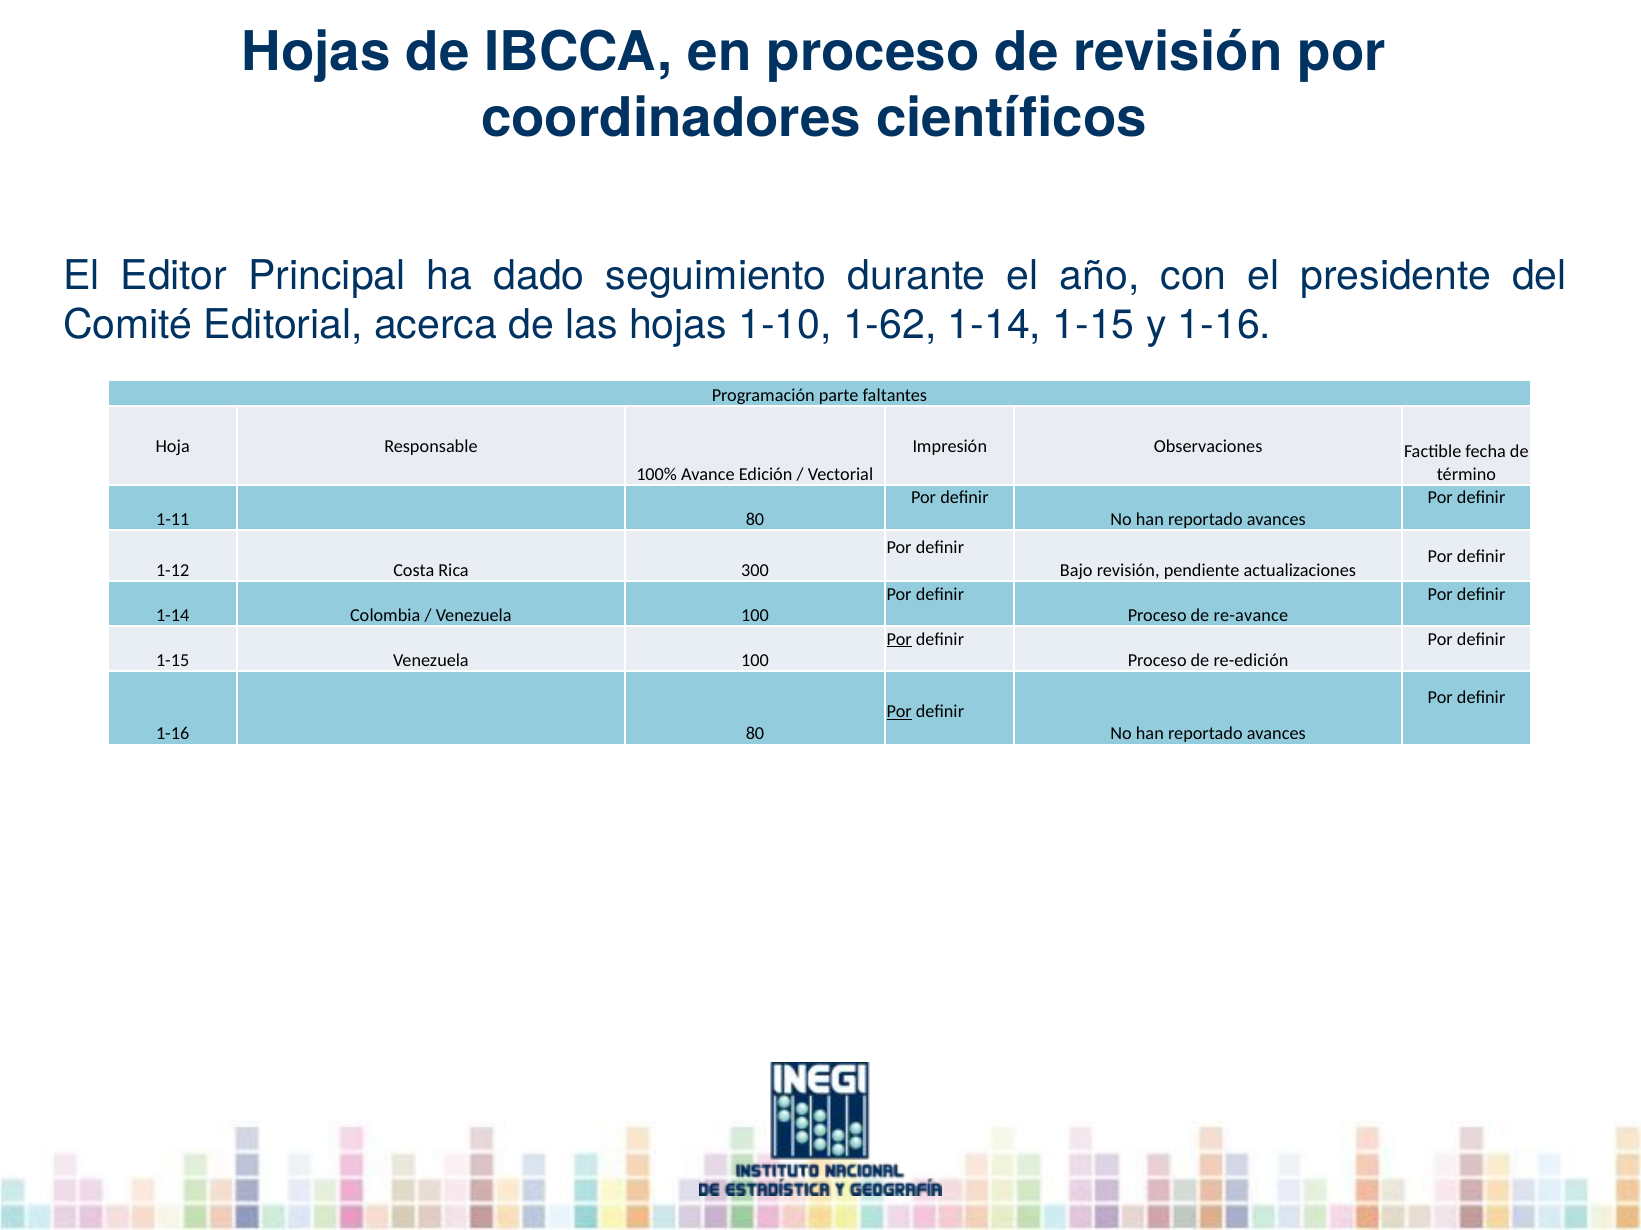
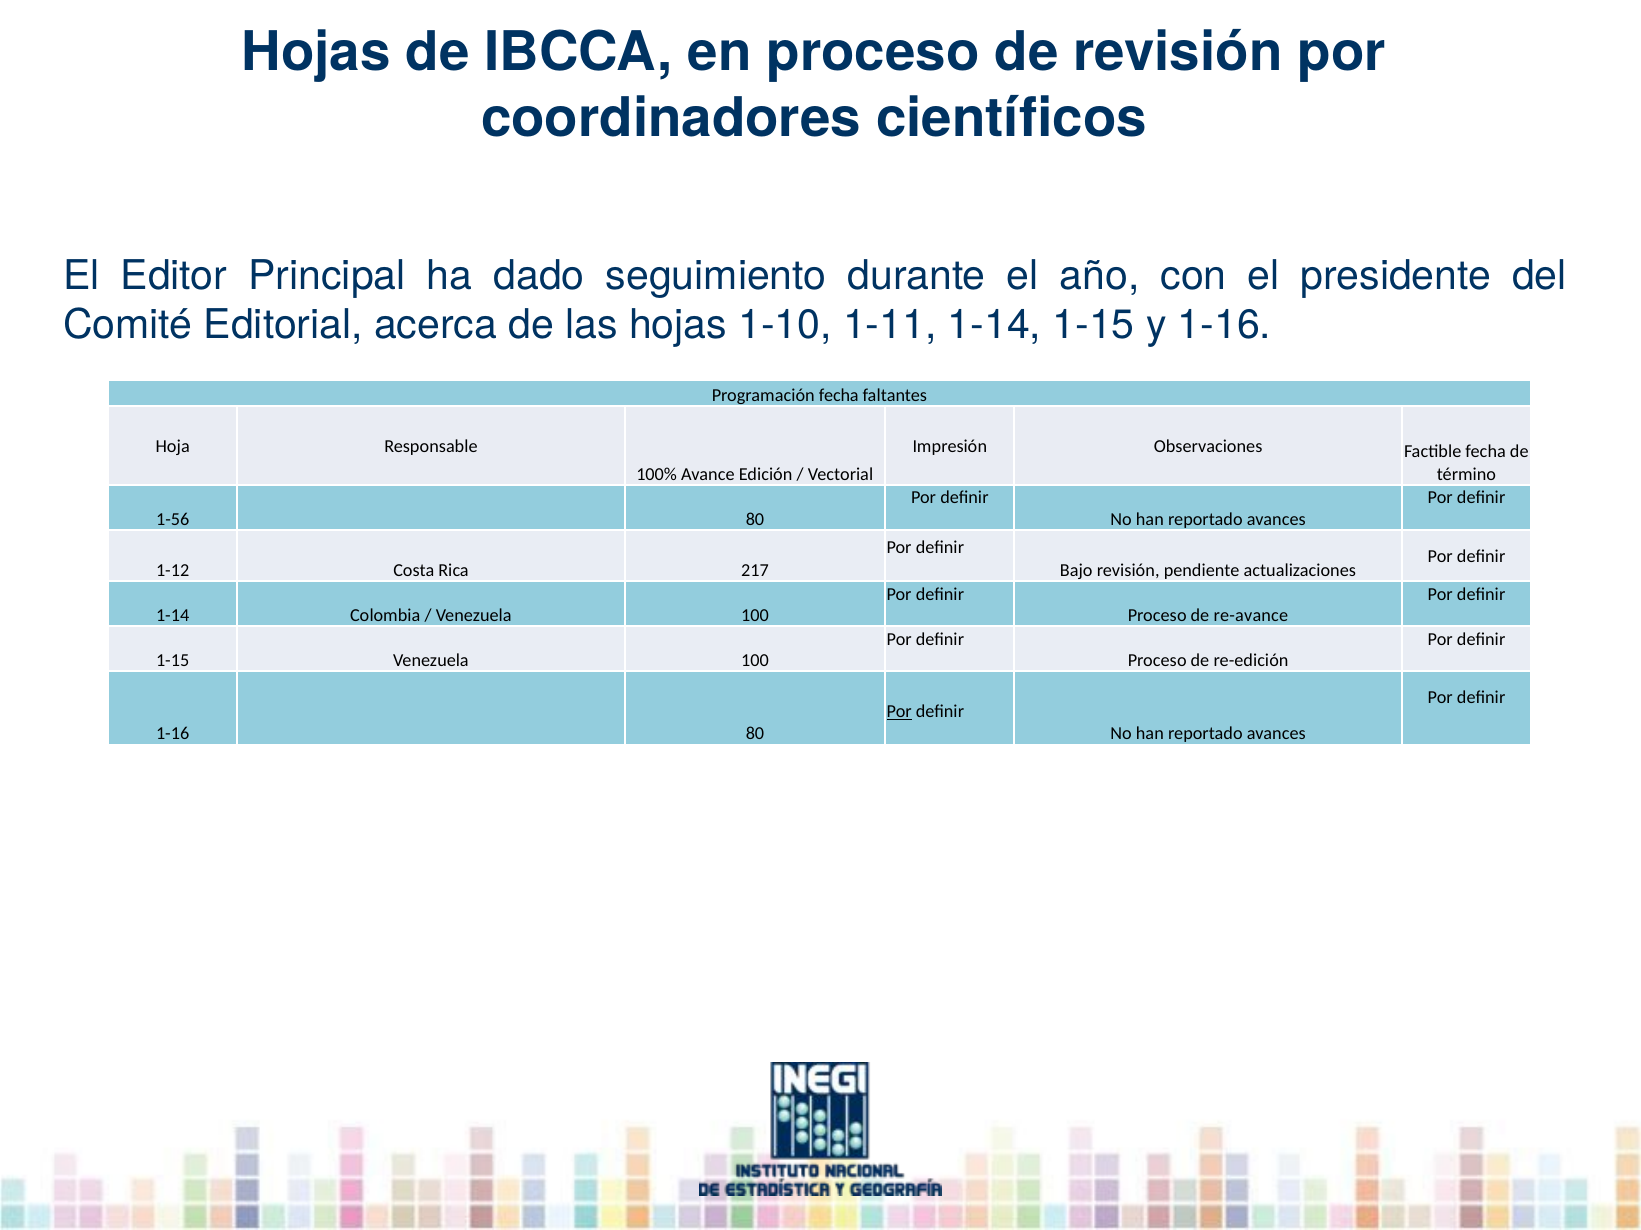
1-62: 1-62 -> 1-11
Programación parte: parte -> fecha
1-11: 1-11 -> 1-56
300: 300 -> 217
Por at (899, 639) underline: present -> none
